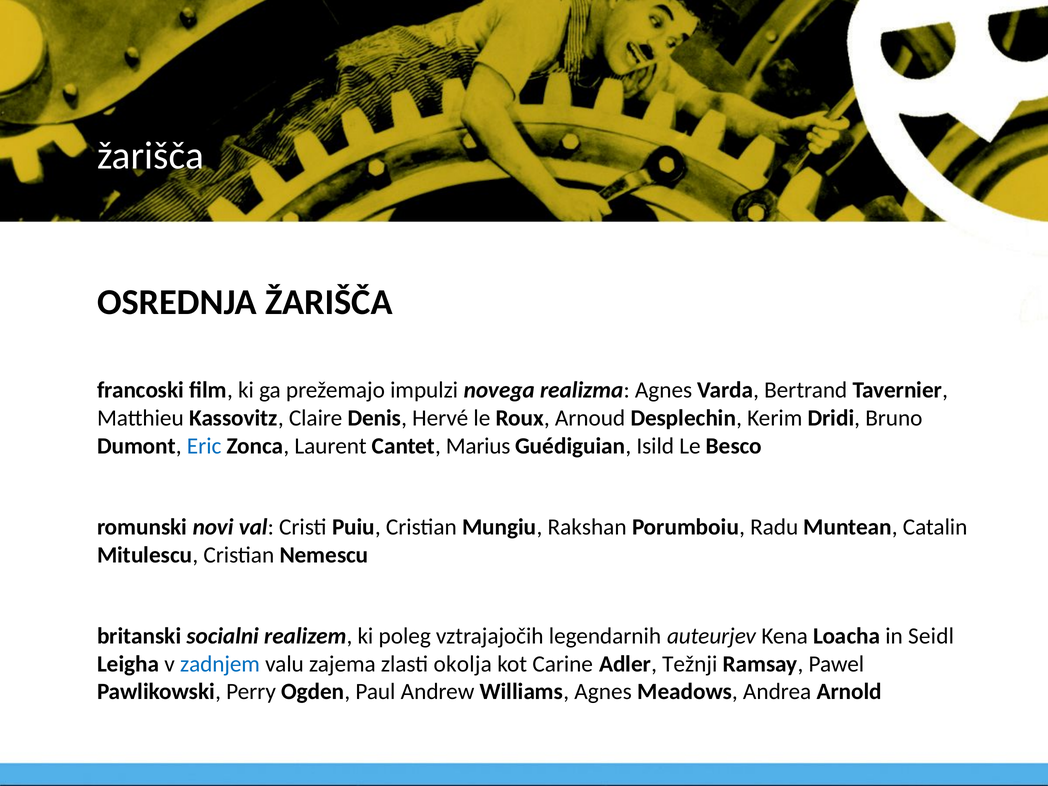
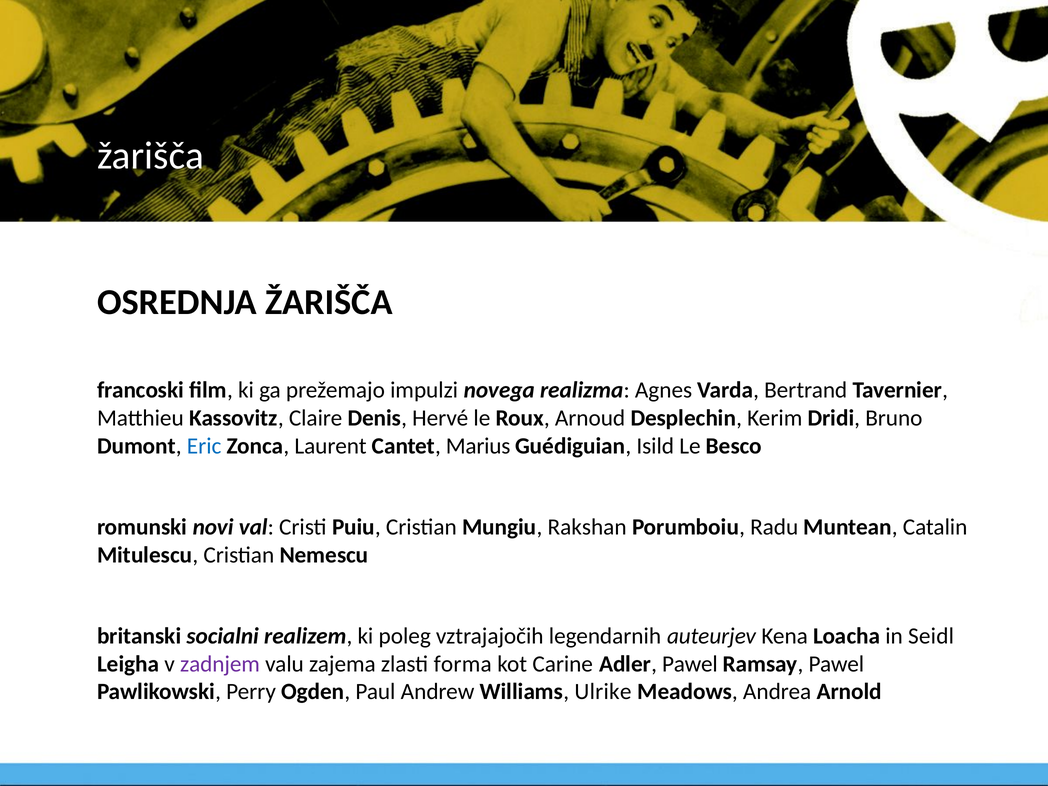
zadnjem colour: blue -> purple
okolja: okolja -> forma
Adler Težnji: Težnji -> Pawel
Williams Agnes: Agnes -> Ulrike
